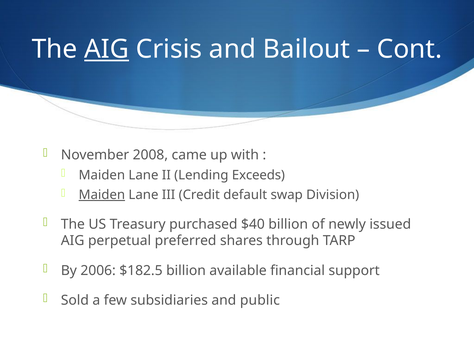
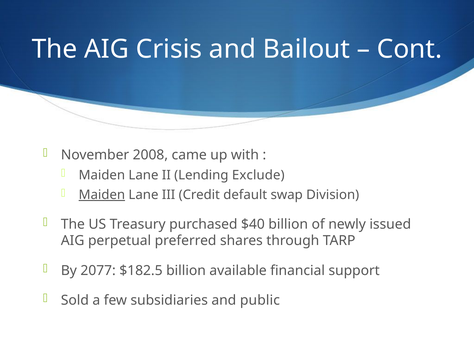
AIG at (107, 49) underline: present -> none
Exceeds: Exceeds -> Exclude
2006: 2006 -> 2077
